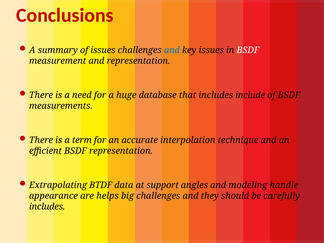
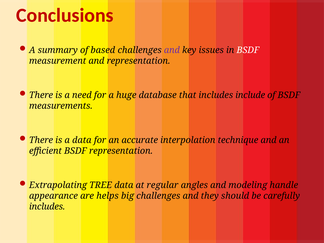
of issues: issues -> based
and at (172, 50) colour: blue -> purple
a term: term -> data
BTDF: BTDF -> TREE
support: support -> regular
